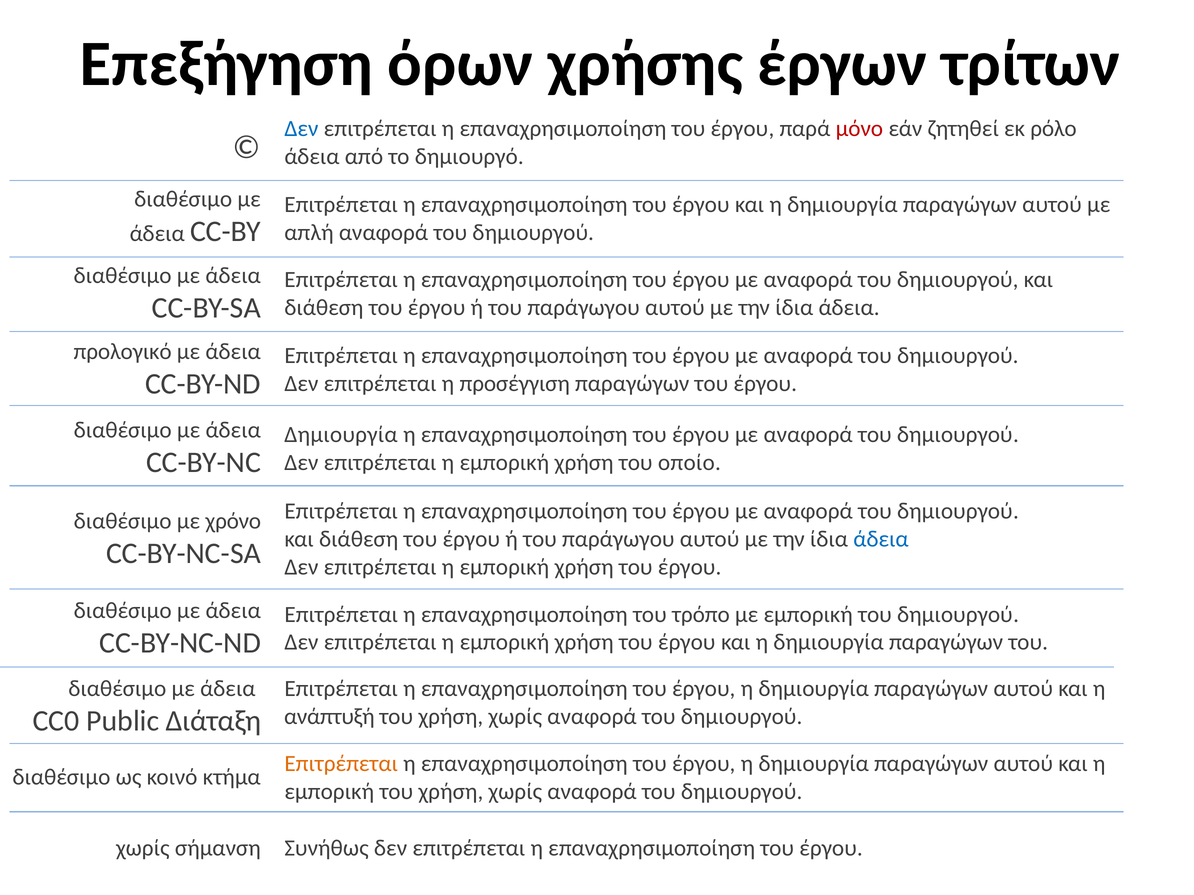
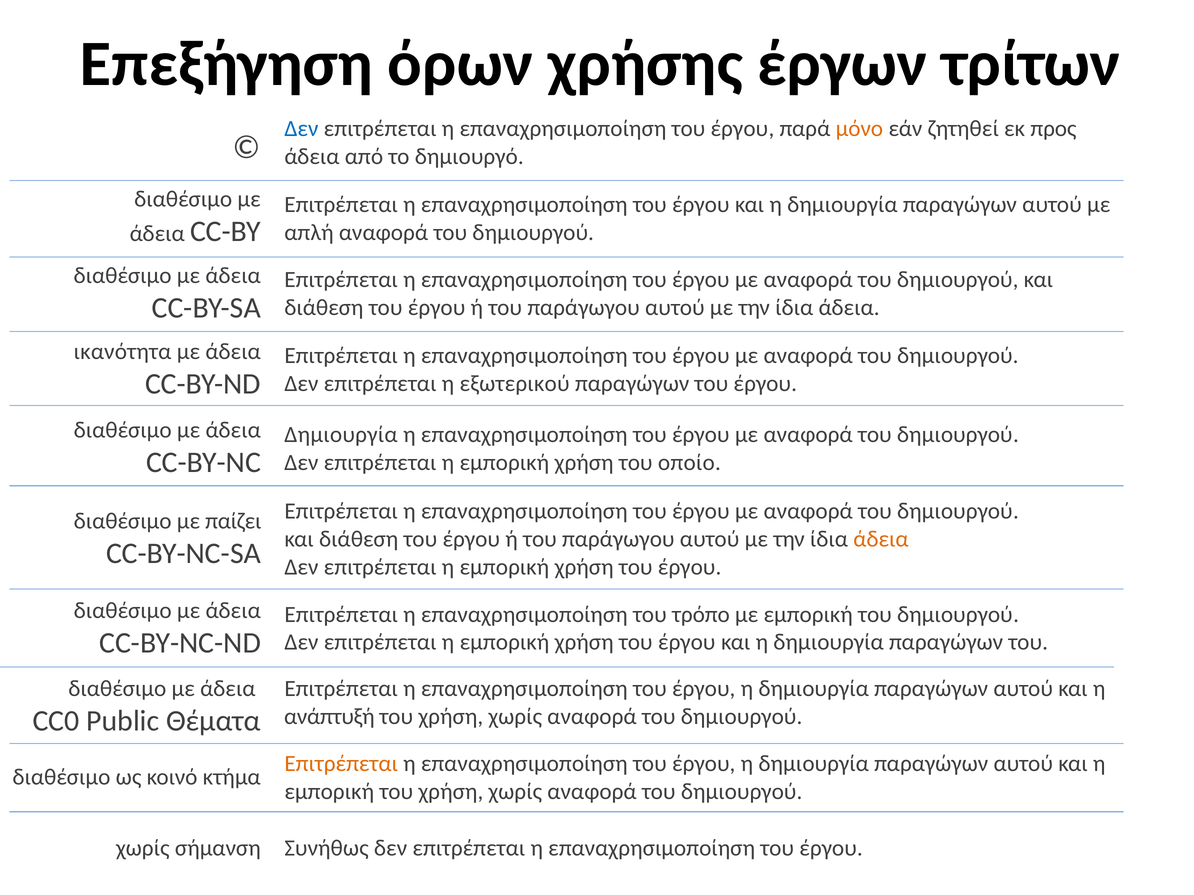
μόνο colour: red -> orange
ρόλο: ρόλο -> προς
προλογικό: προλογικό -> ικανότητα
προσέγγιση: προσέγγιση -> εξωτερικού
χρόνο: χρόνο -> παίζει
άδεια at (881, 539) colour: blue -> orange
Διάταξη: Διάταξη -> Θέματα
